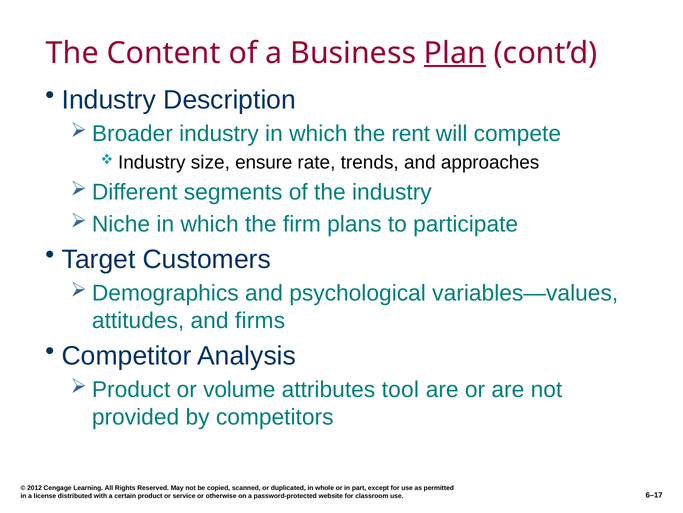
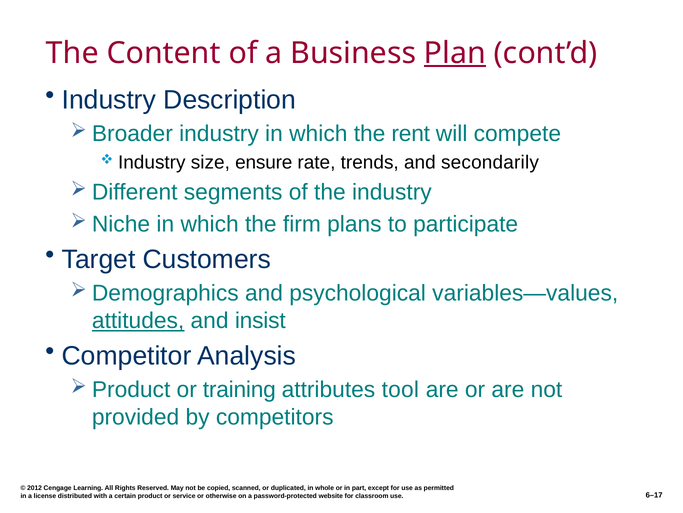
approaches: approaches -> secondarily
attitudes underline: none -> present
firms: firms -> insist
volume: volume -> training
